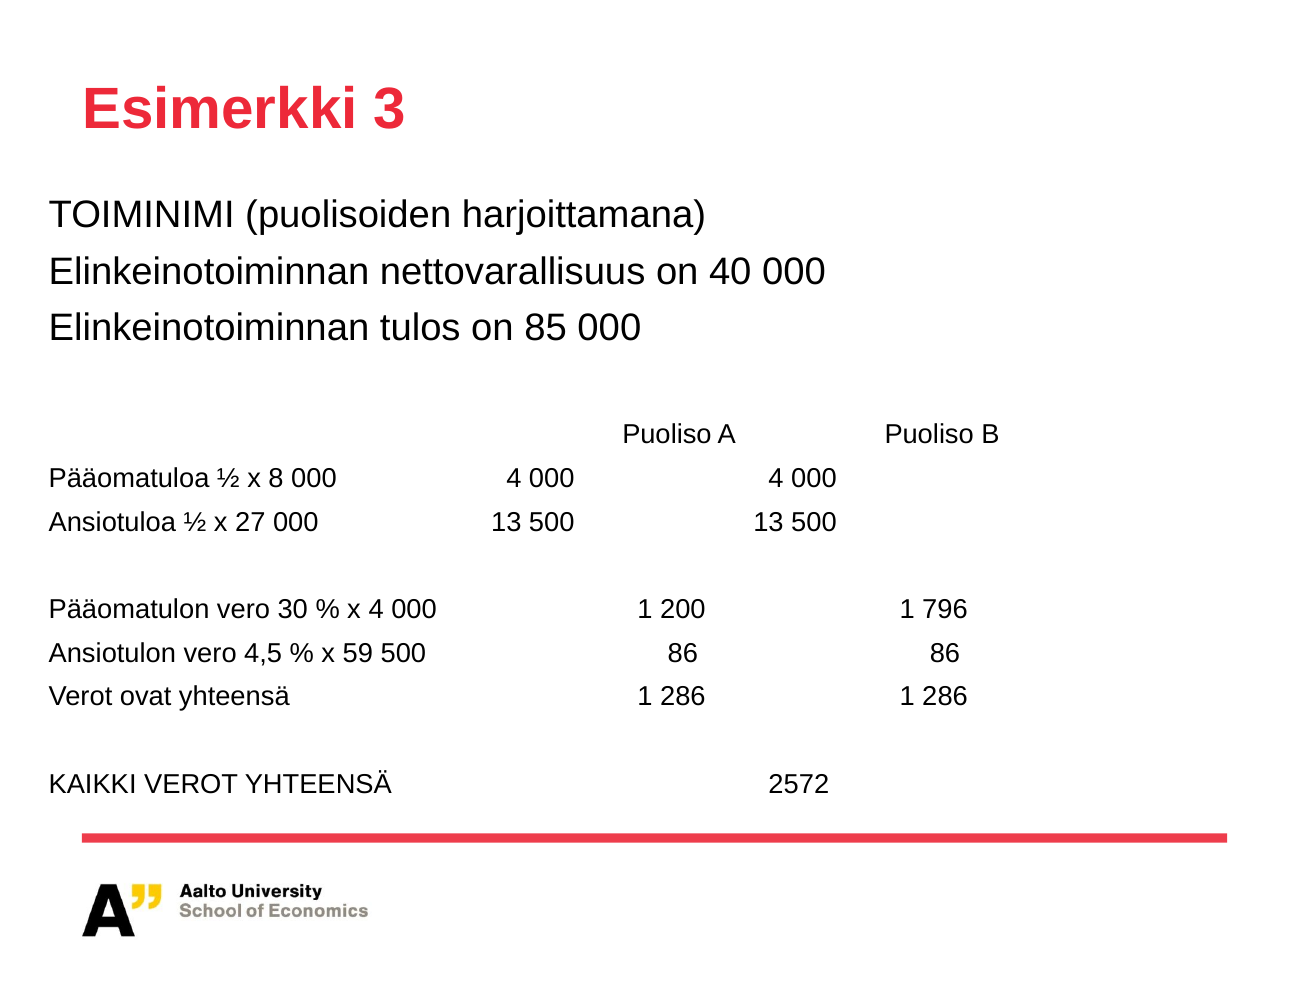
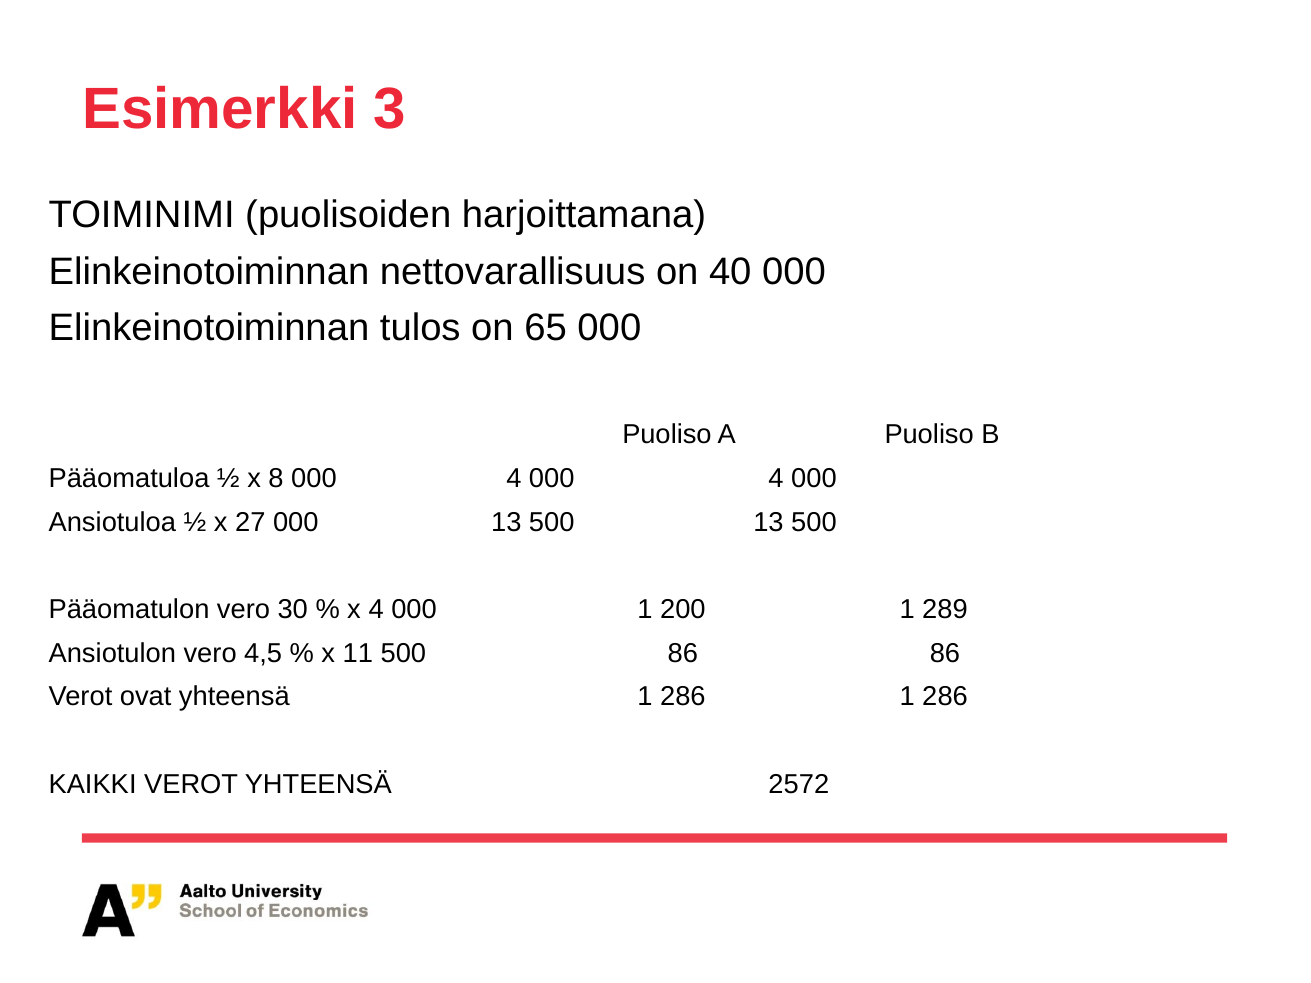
85: 85 -> 65
796: 796 -> 289
59: 59 -> 11
